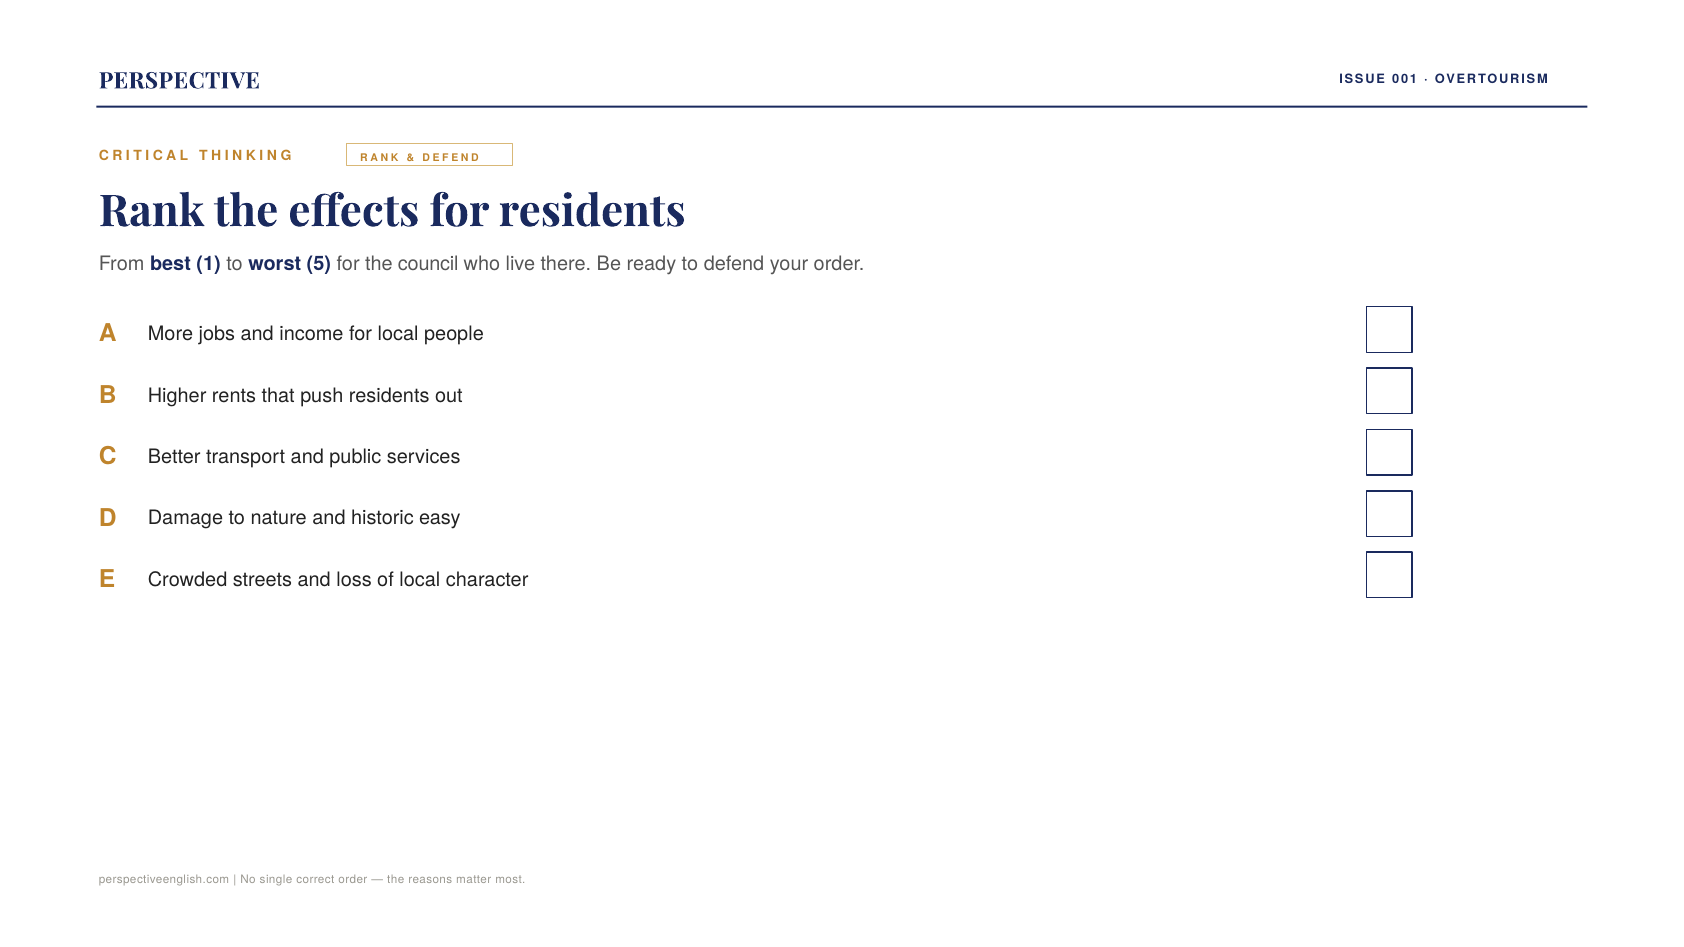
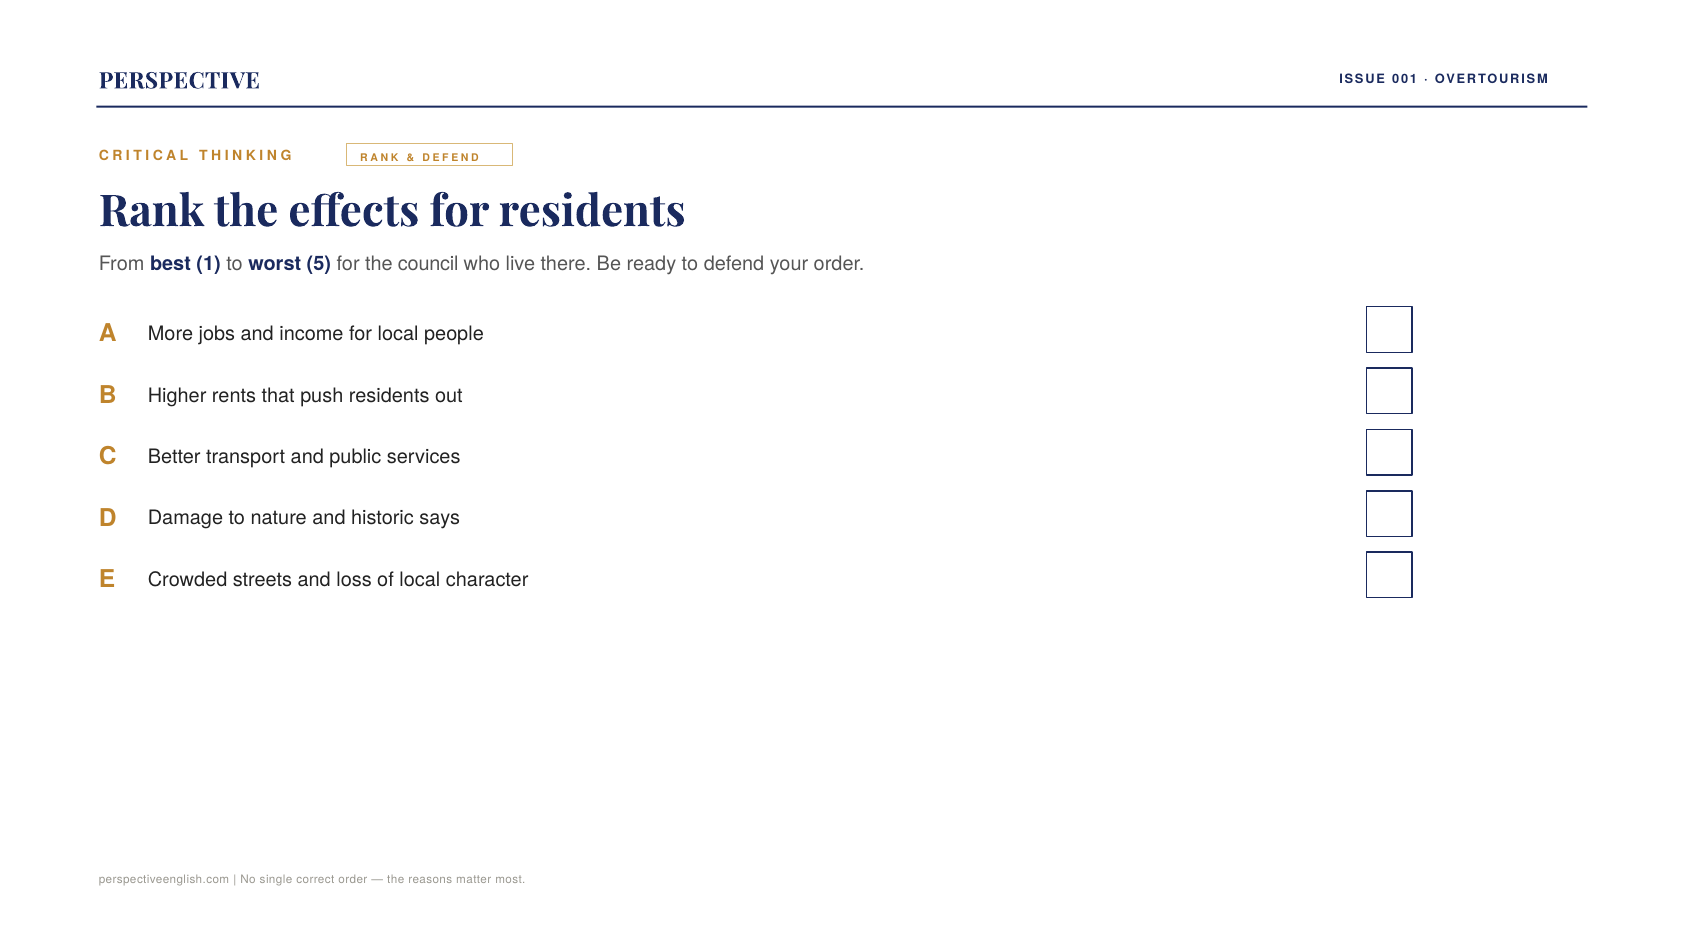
easy: easy -> says
